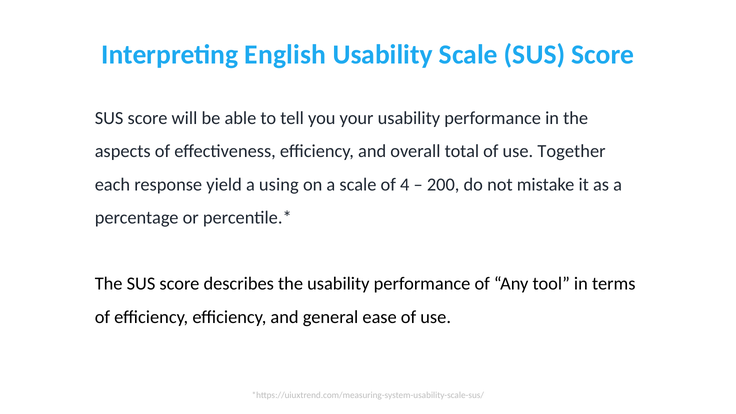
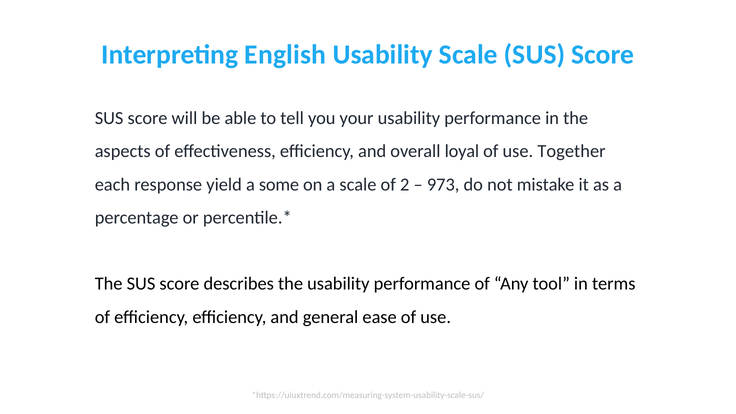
total: total -> loyal
using: using -> some
4: 4 -> 2
200: 200 -> 973
